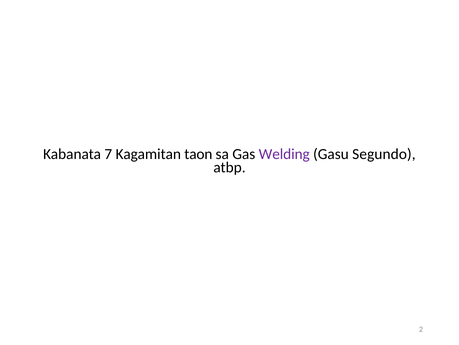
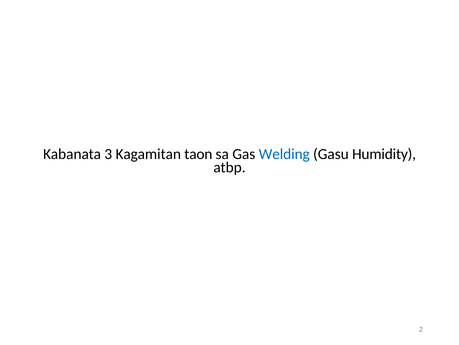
7: 7 -> 3
Welding colour: purple -> blue
Segundo: Segundo -> Humidity
